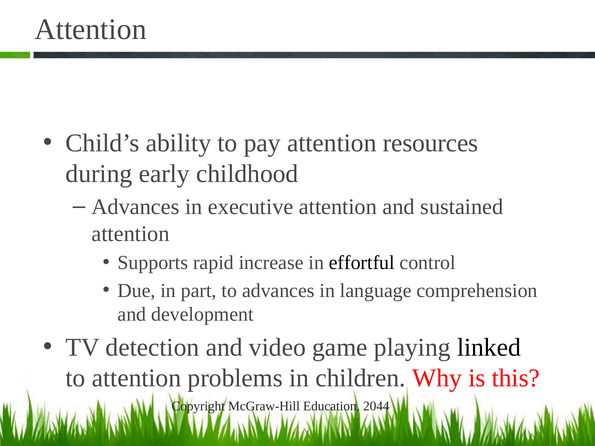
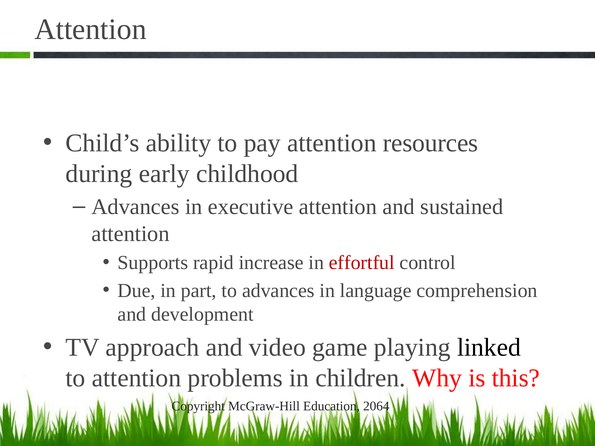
effortful colour: black -> red
detection: detection -> approach
2044: 2044 -> 2064
